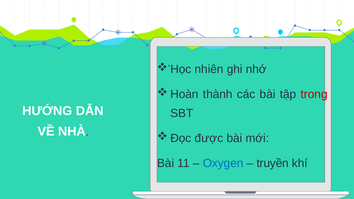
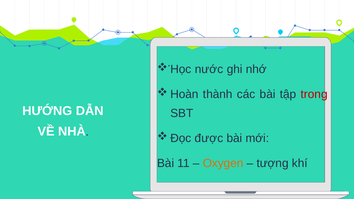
nhiên: nhiên -> nước
Oxygen colour: blue -> orange
truyền: truyền -> tượng
